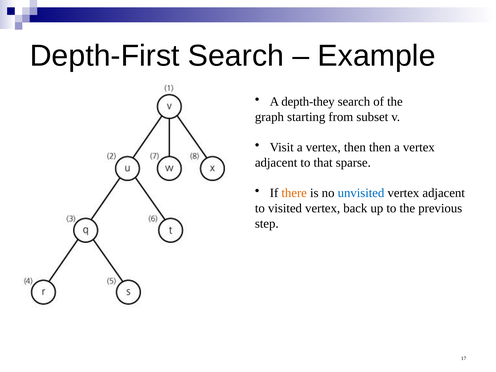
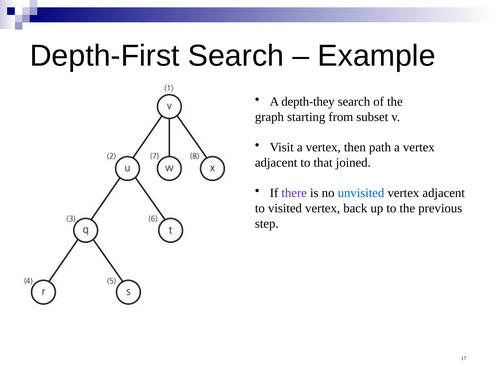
then then: then -> path
sparse: sparse -> joined
there colour: orange -> purple
